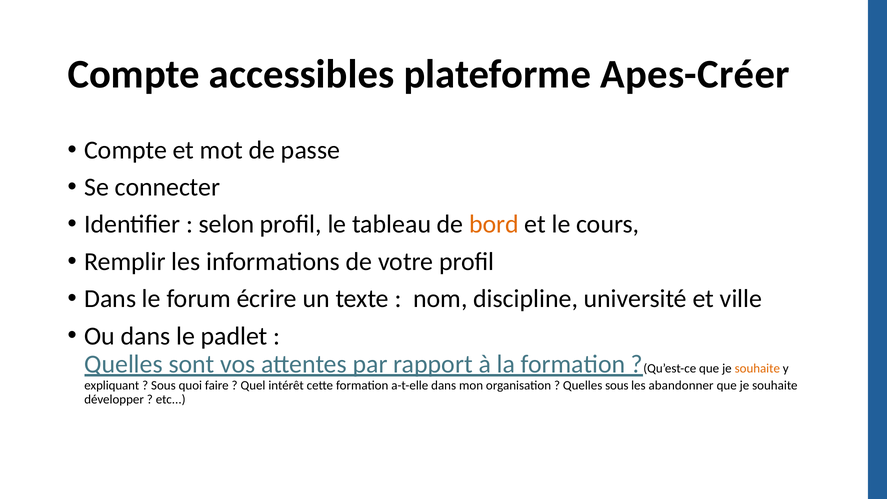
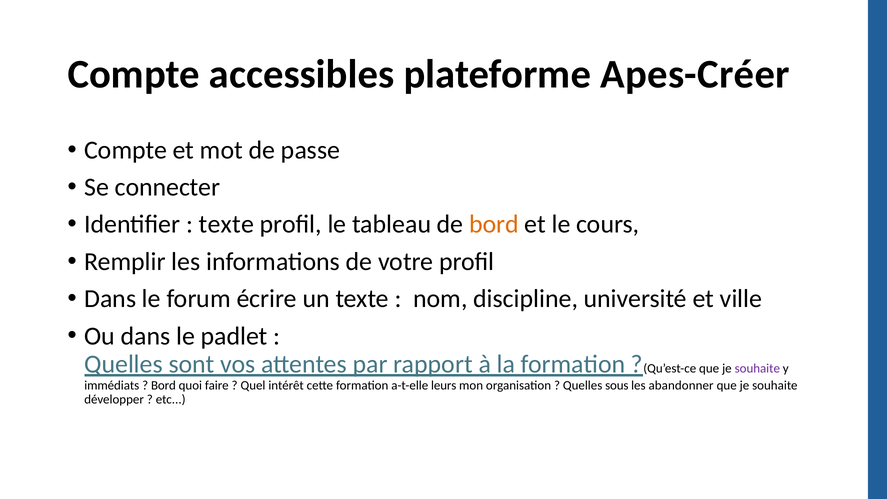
selon at (227, 224): selon -> texte
souhaite at (757, 369) colour: orange -> purple
expliquant: expliquant -> immédiats
Sous at (163, 385): Sous -> Bord
a-t-elle dans: dans -> leurs
